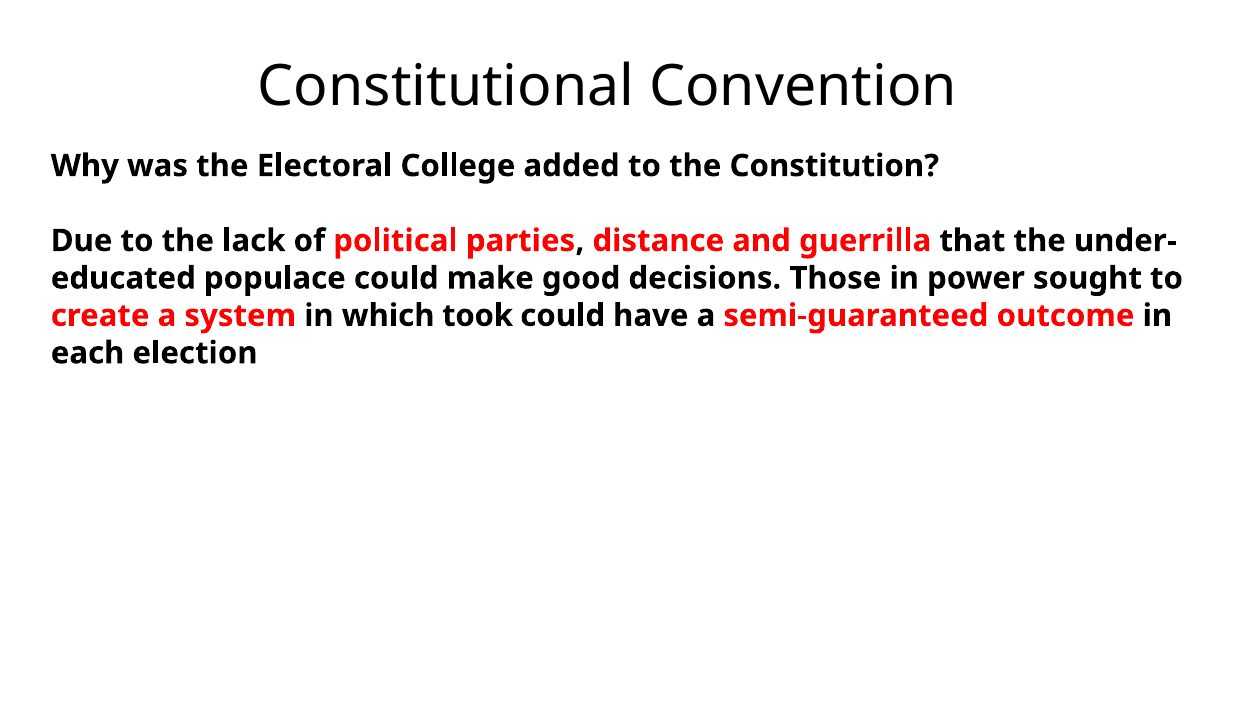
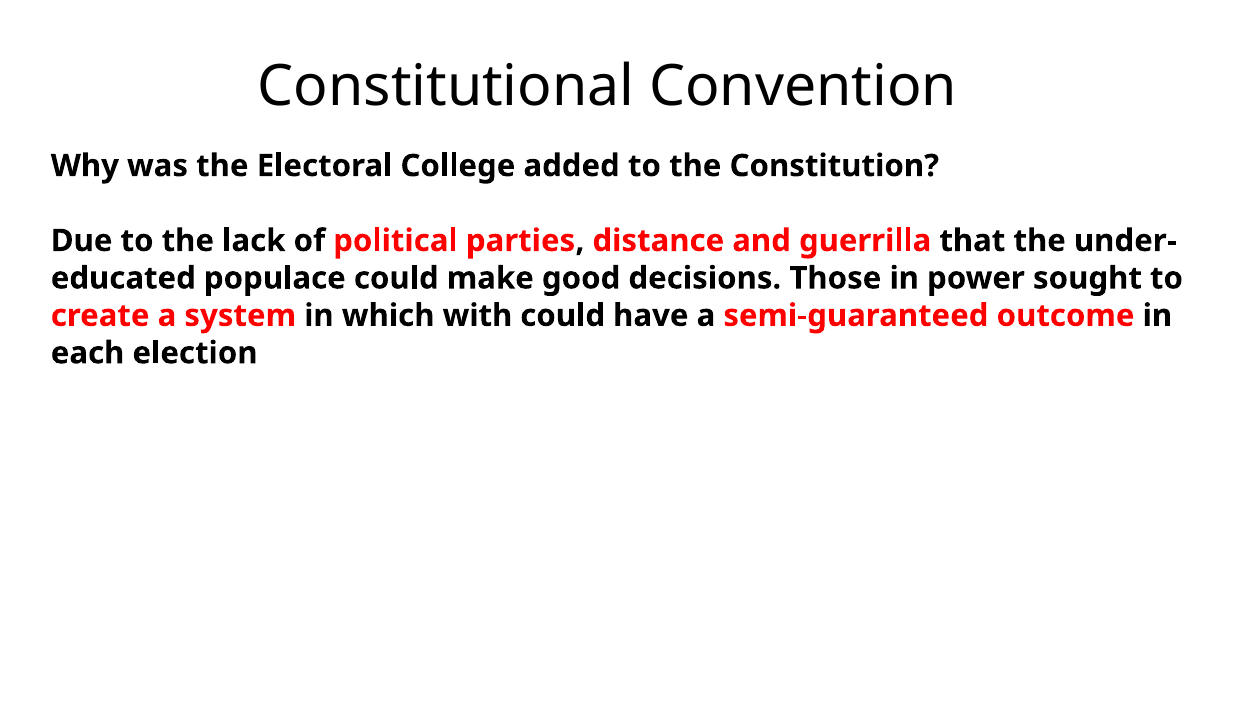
took: took -> with
